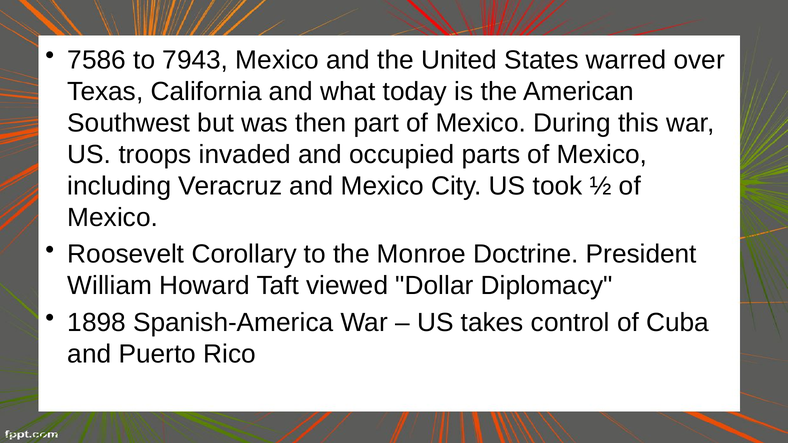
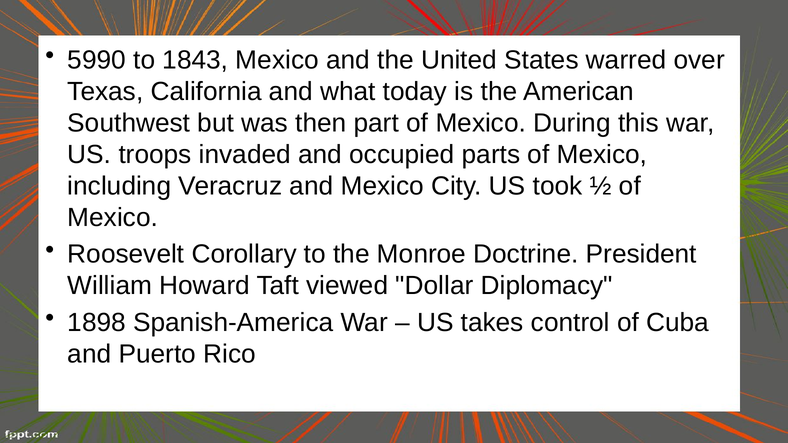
7586: 7586 -> 5990
7943: 7943 -> 1843
